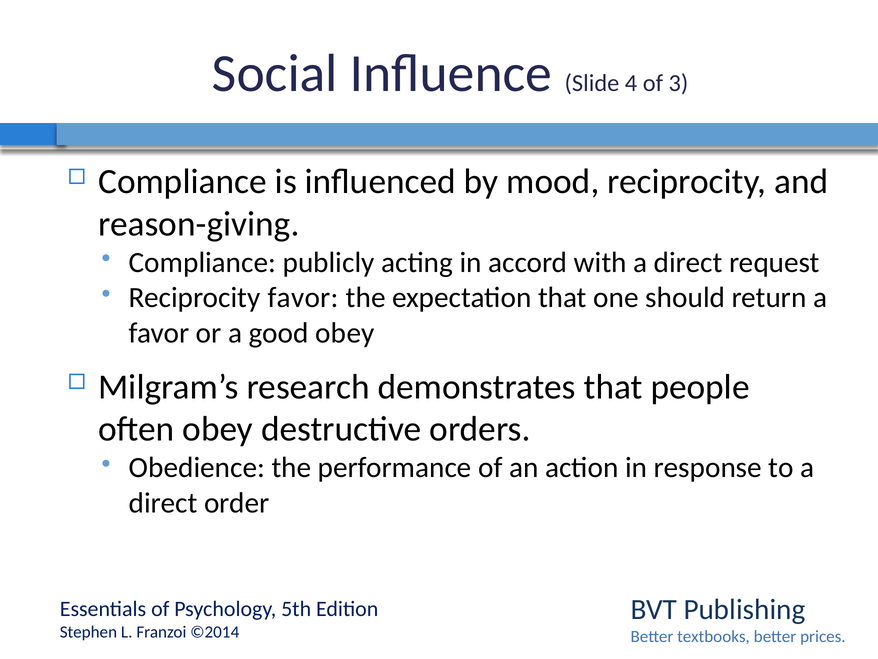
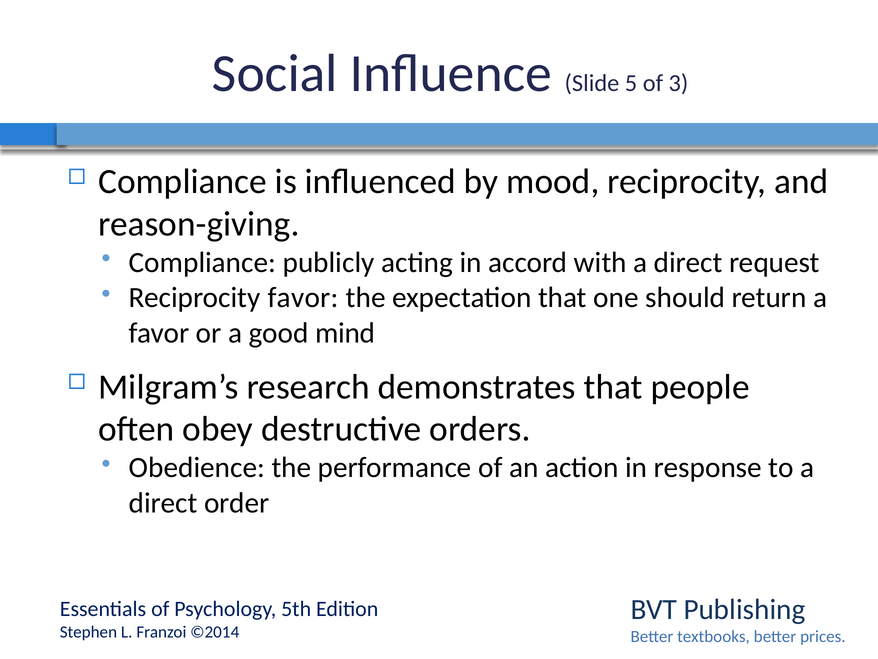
4: 4 -> 5
good obey: obey -> mind
